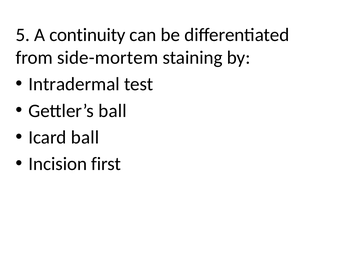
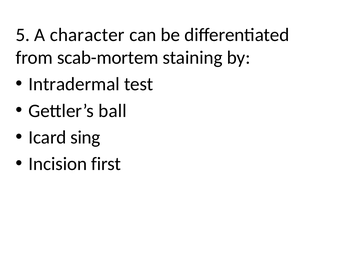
continuity: continuity -> character
side-mortem: side-mortem -> scab-mortem
Icard ball: ball -> sing
